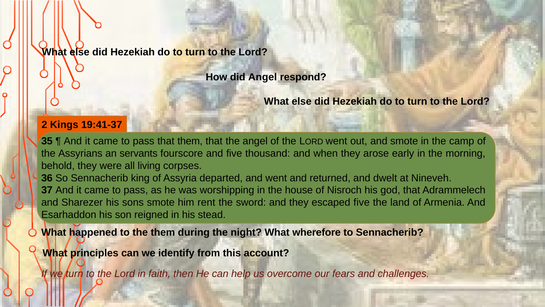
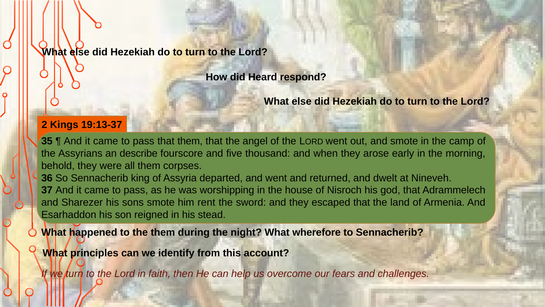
did Angel: Angel -> Heard
19:41-37: 19:41-37 -> 19:13-37
servants: servants -> describe
all living: living -> them
escaped five: five -> that
